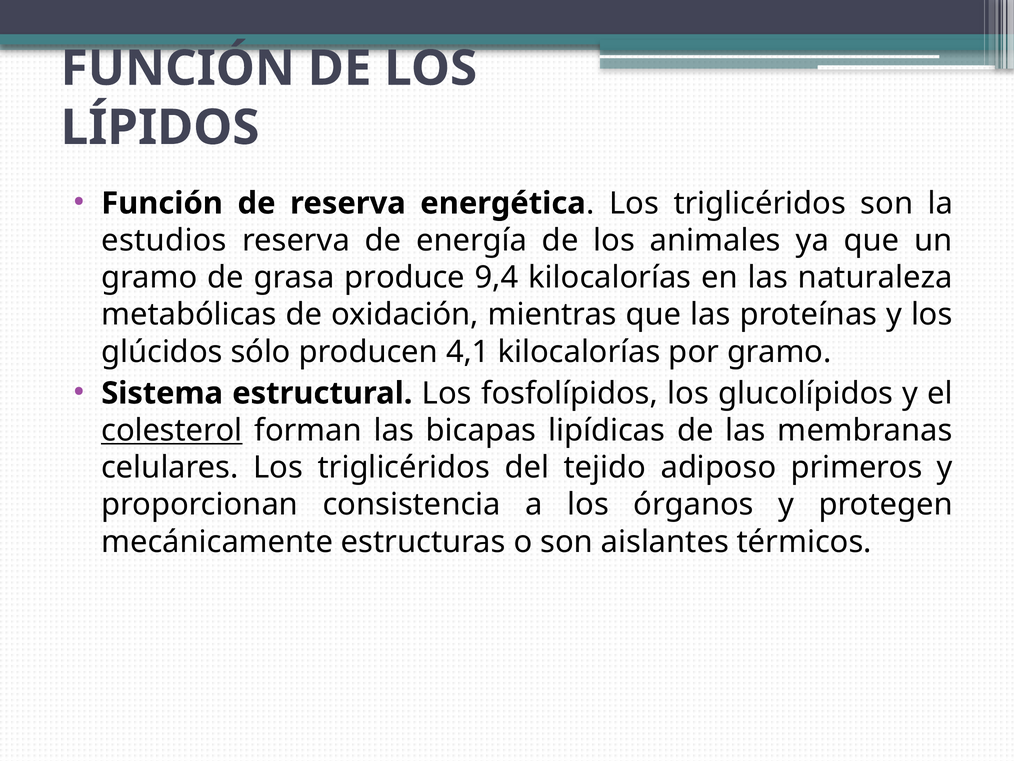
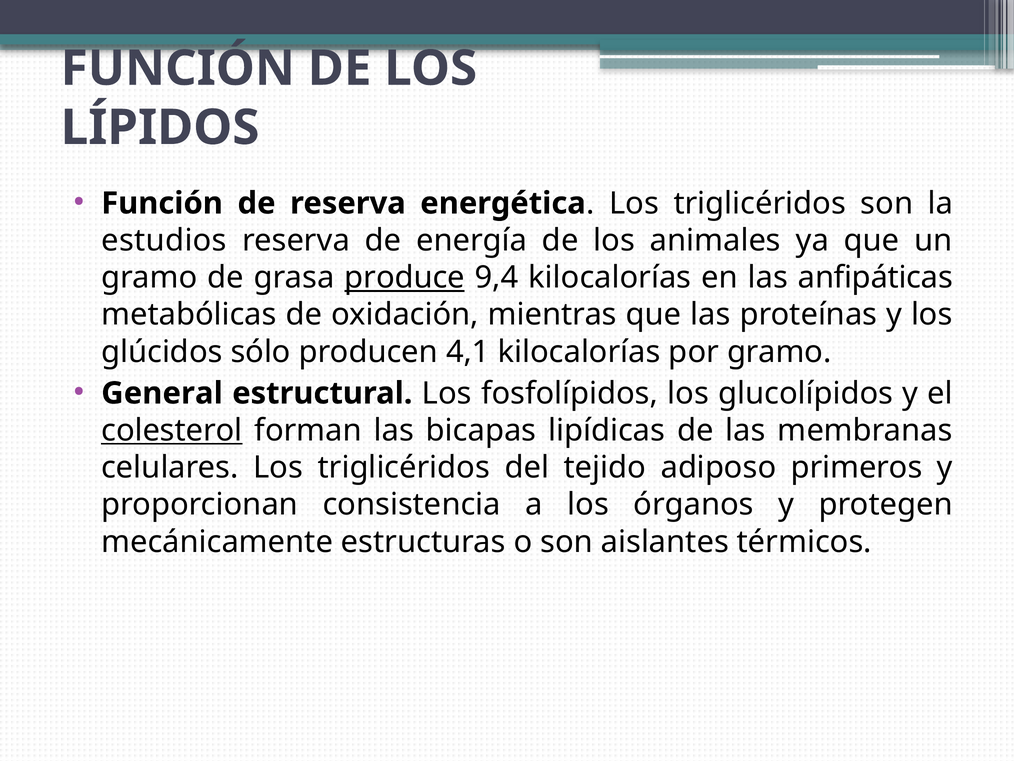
produce underline: none -> present
naturaleza: naturaleza -> anfipáticas
Sistema: Sistema -> General
